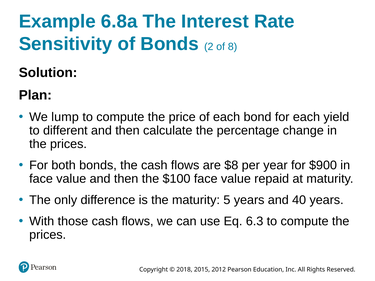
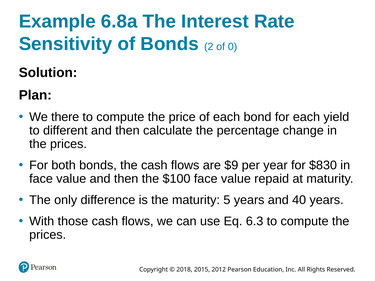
8: 8 -> 0
lump: lump -> there
$8: $8 -> $9
$900: $900 -> $830
